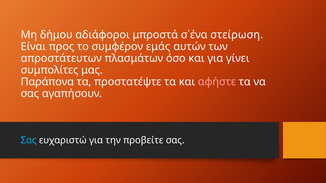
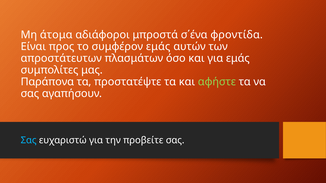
δήμου: δήμου -> άτομα
στείρωση: στείρωση -> φροντίδα
για γίνει: γίνει -> εμάς
αφήστε colour: pink -> light green
